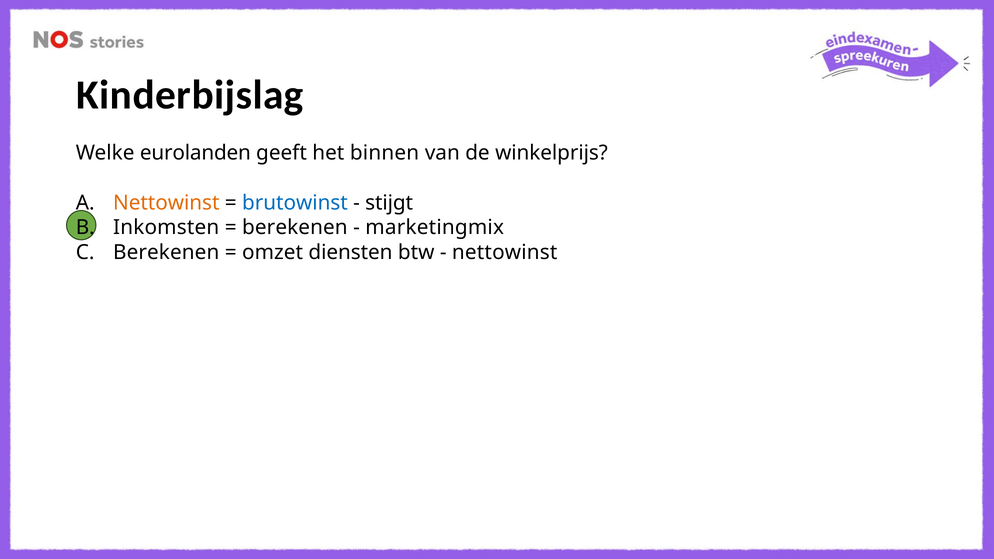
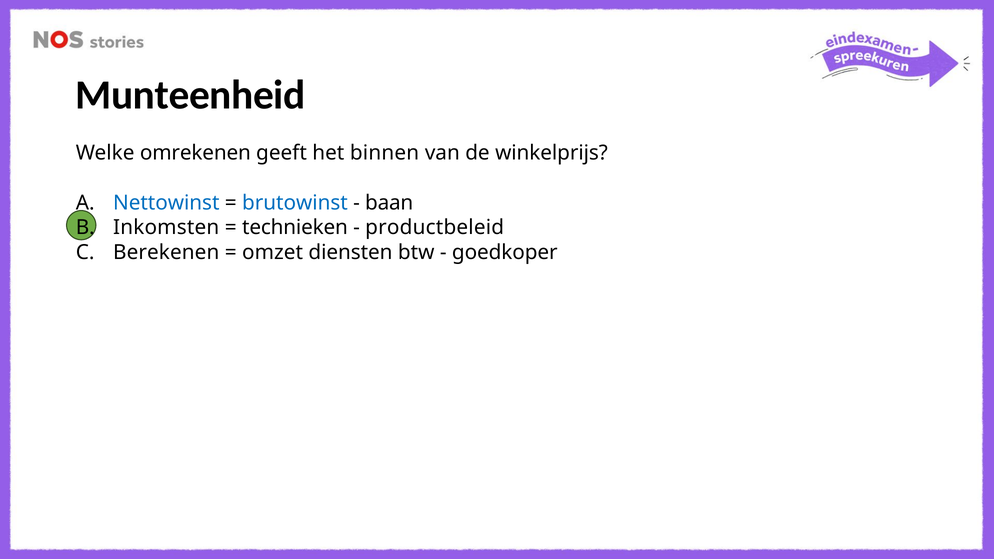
Kinderbijslag: Kinderbijslag -> Munteenheid
eurolanden: eurolanden -> omrekenen
Nettowinst at (166, 203) colour: orange -> blue
stijgt: stijgt -> baan
berekenen at (295, 228): berekenen -> technieken
marketingmix: marketingmix -> productbeleid
nettowinst at (505, 253): nettowinst -> goedkoper
